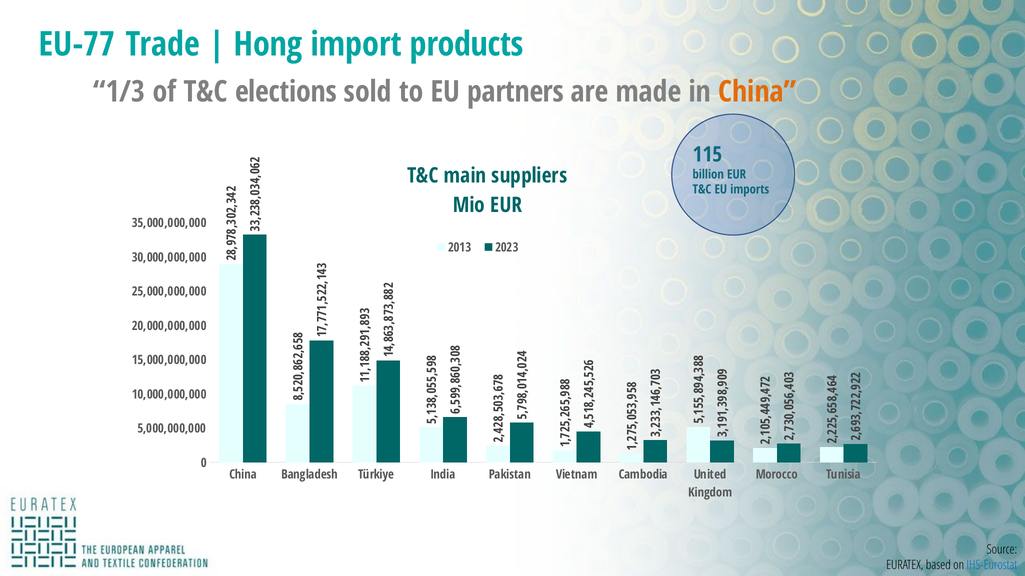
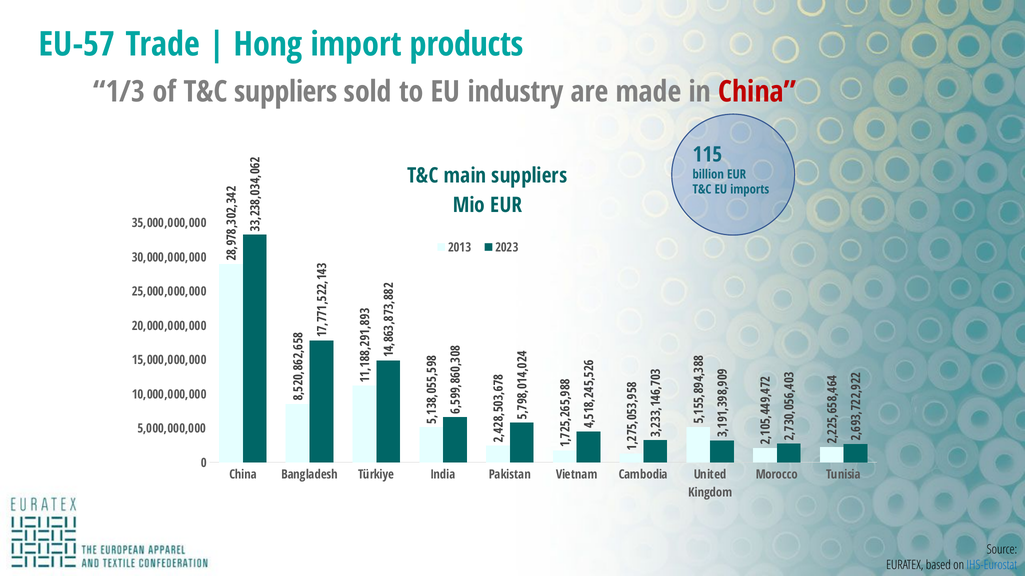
EU-77: EU-77 -> EU-57
T&C elections: elections -> suppliers
partners: partners -> industry
China at (757, 92) colour: orange -> red
